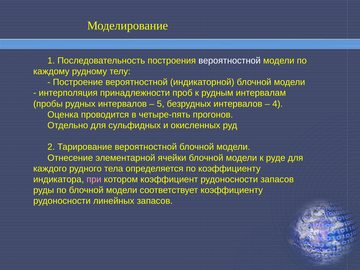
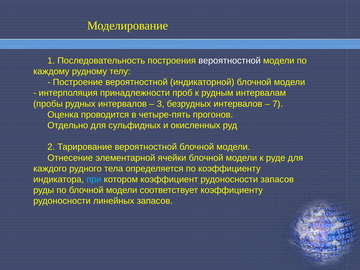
5: 5 -> 3
4: 4 -> 7
при colour: pink -> light blue
